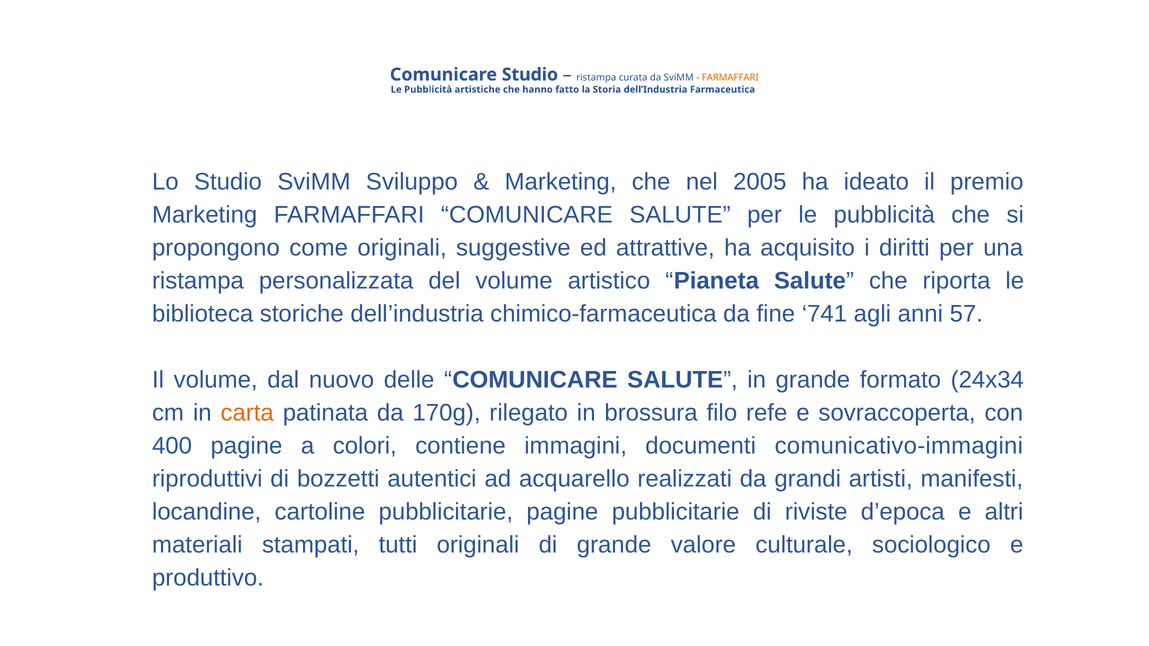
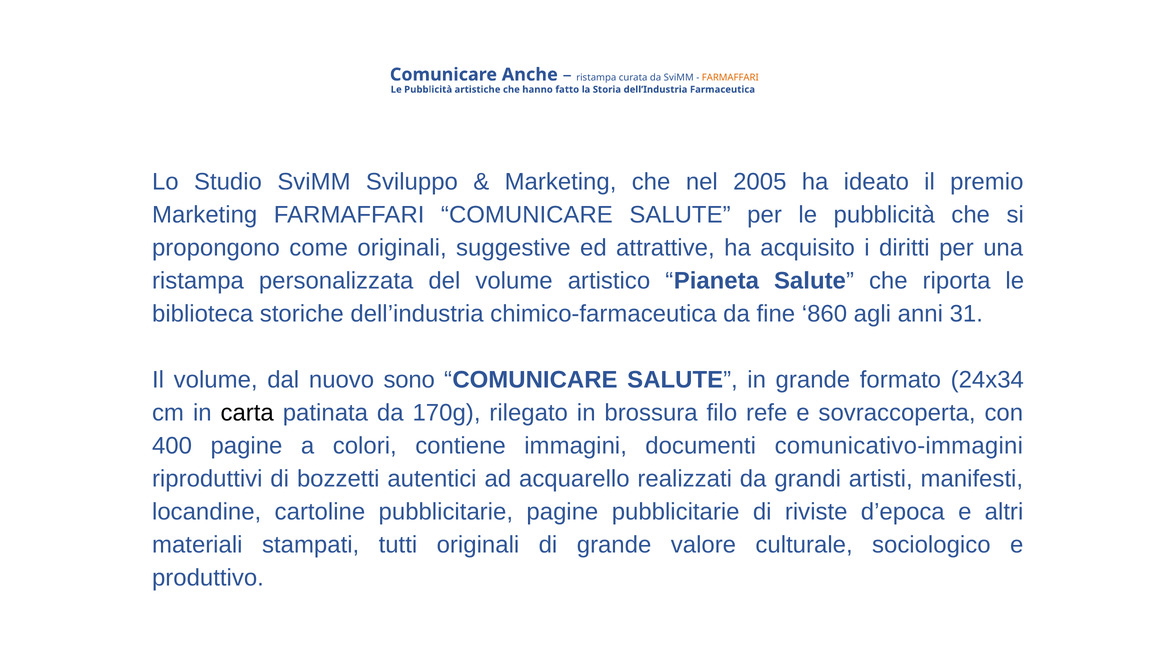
Comunicare Studio: Studio -> Anche
741: 741 -> 860
57: 57 -> 31
delle: delle -> sono
carta colour: orange -> black
